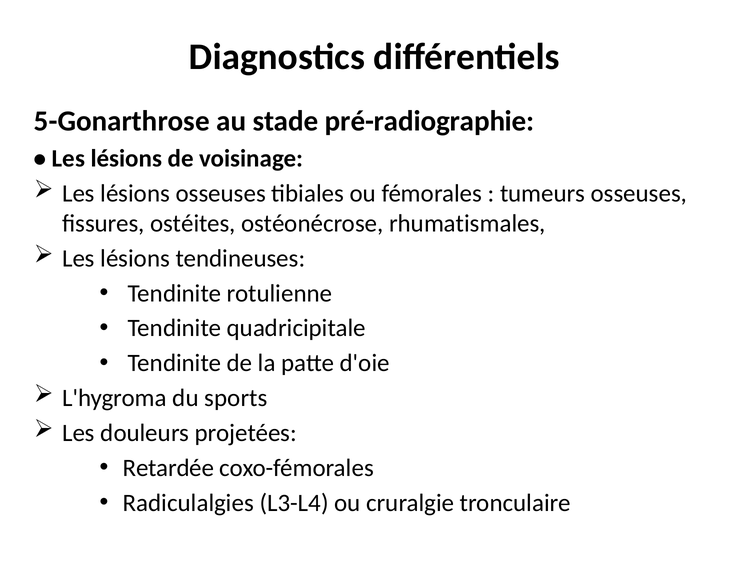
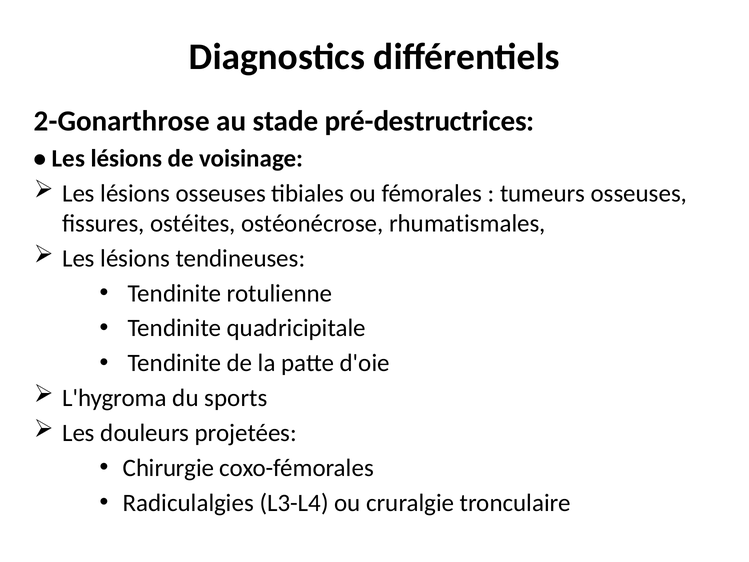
5-Gonarthrose: 5-Gonarthrose -> 2-Gonarthrose
pré-radiographie: pré-radiographie -> pré-destructrices
Retardée: Retardée -> Chirurgie
